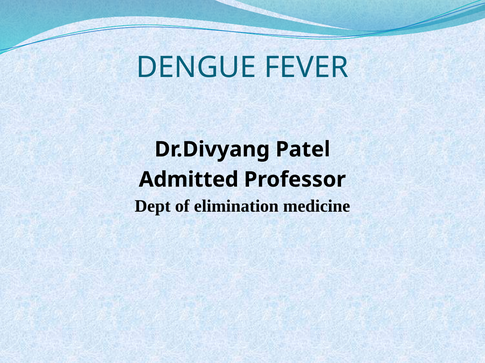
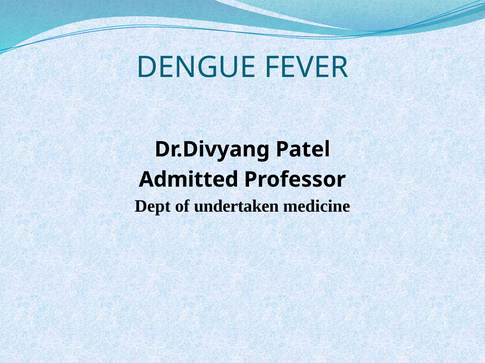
elimination: elimination -> undertaken
